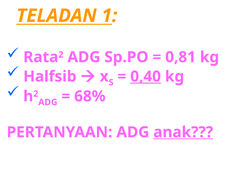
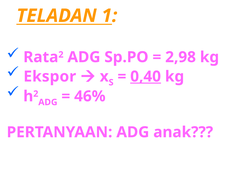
0,81: 0,81 -> 2,98
Halfsib: Halfsib -> Ekspor
68%: 68% -> 46%
anak underline: present -> none
